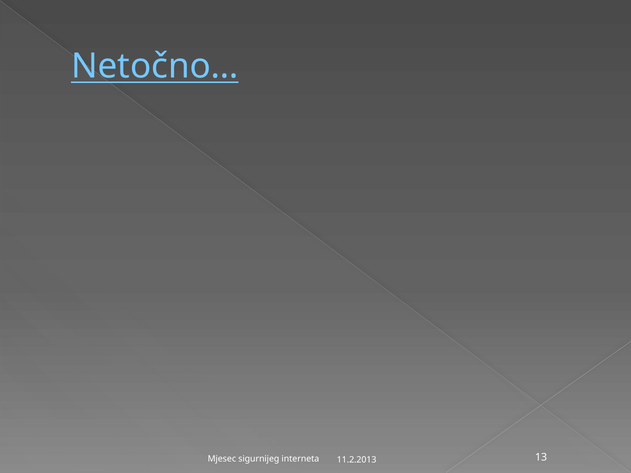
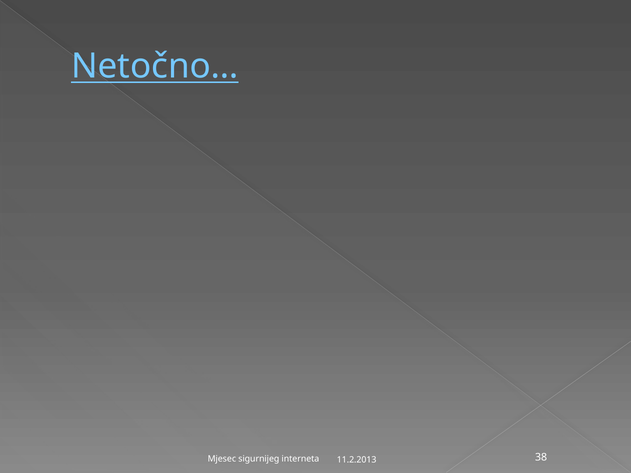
13: 13 -> 38
